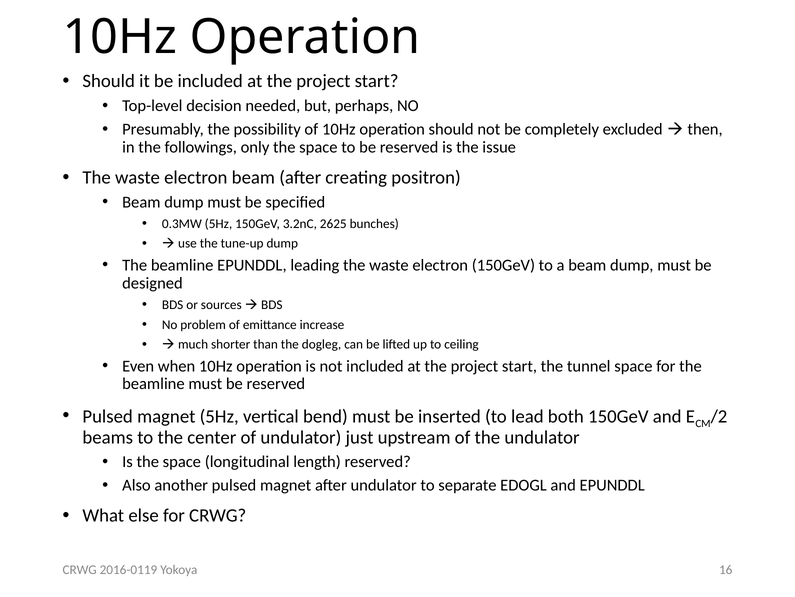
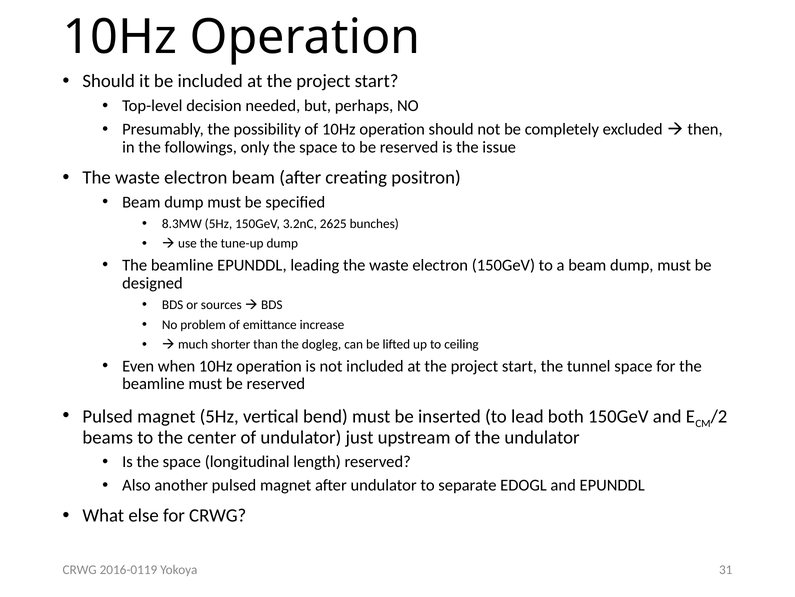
0.3MW: 0.3MW -> 8.3MW
16: 16 -> 31
